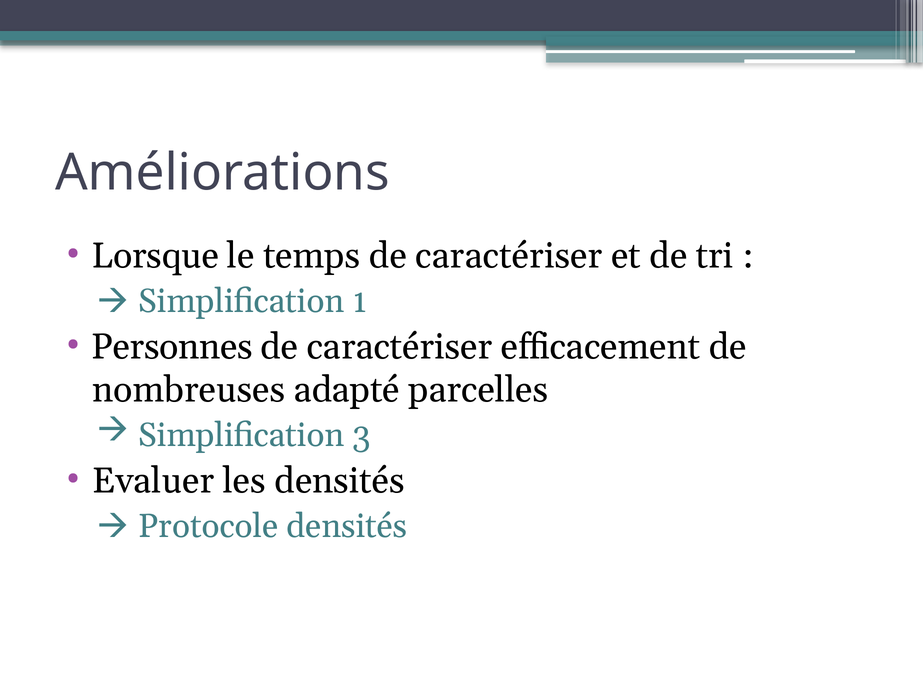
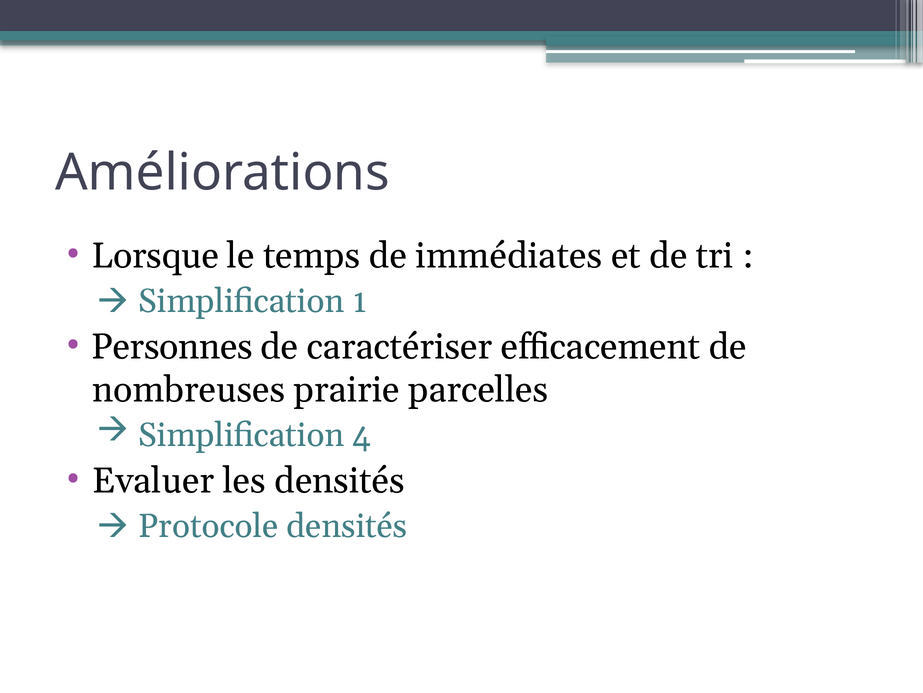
temps de caractériser: caractériser -> immédiates
adapté: adapté -> prairie
3: 3 -> 4
